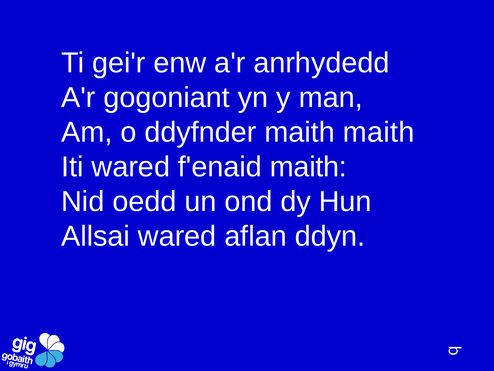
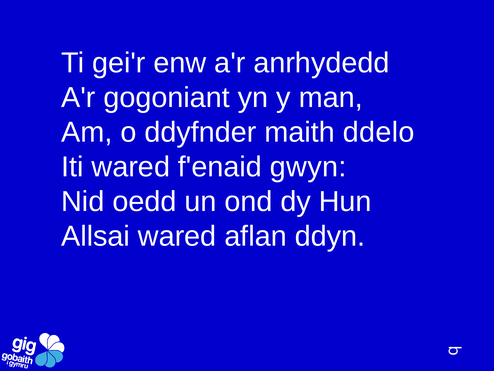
maith maith: maith -> ddelo
f'enaid maith: maith -> gwyn
